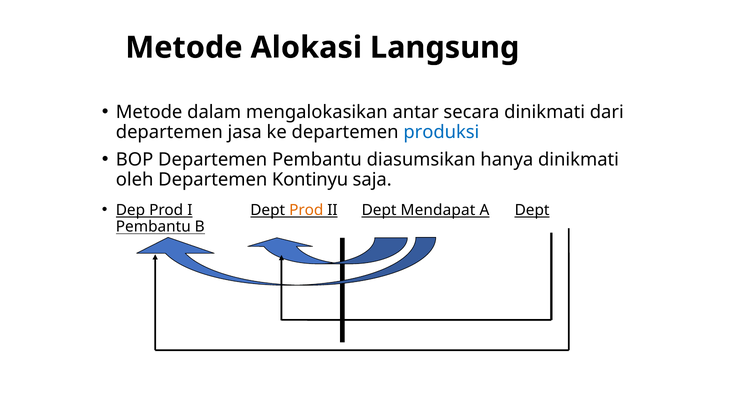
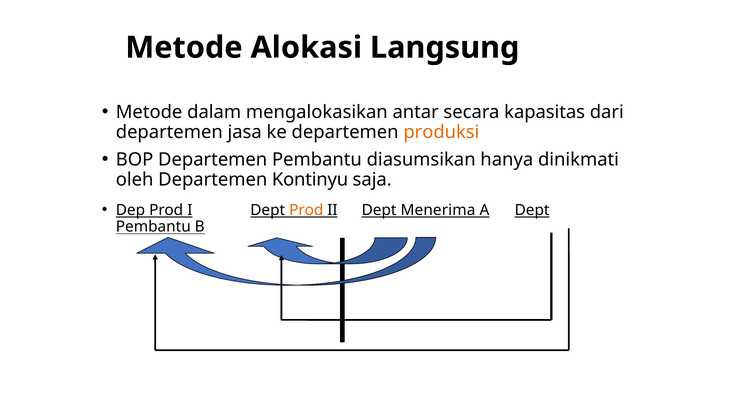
secara dinikmati: dinikmati -> kapasitas
produksi colour: blue -> orange
Mendapat: Mendapat -> Menerima
